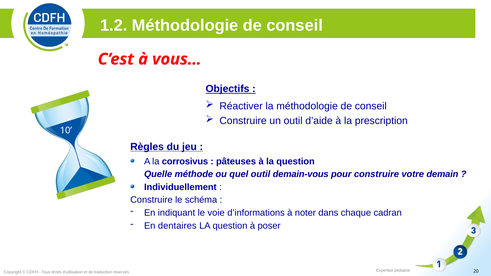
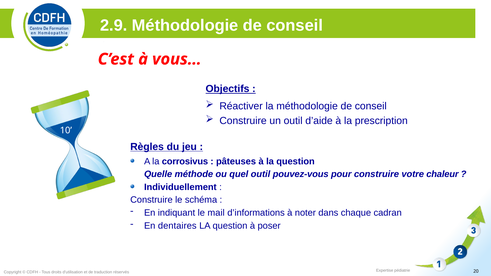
1.2: 1.2 -> 2.9
demain-vous: demain-vous -> pouvez-vous
demain: demain -> chaleur
voie: voie -> mail
